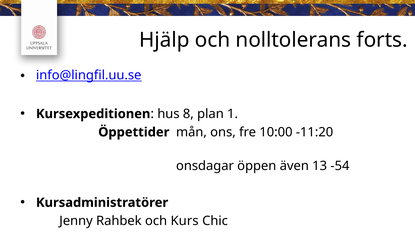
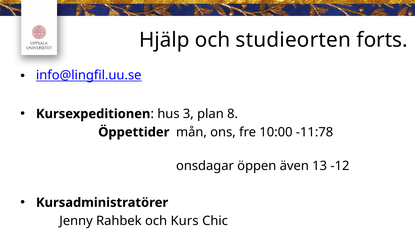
nolltolerans: nolltolerans -> studieorten
8: 8 -> 3
1: 1 -> 8
-11:20: -11:20 -> -11:78
-54: -54 -> -12
